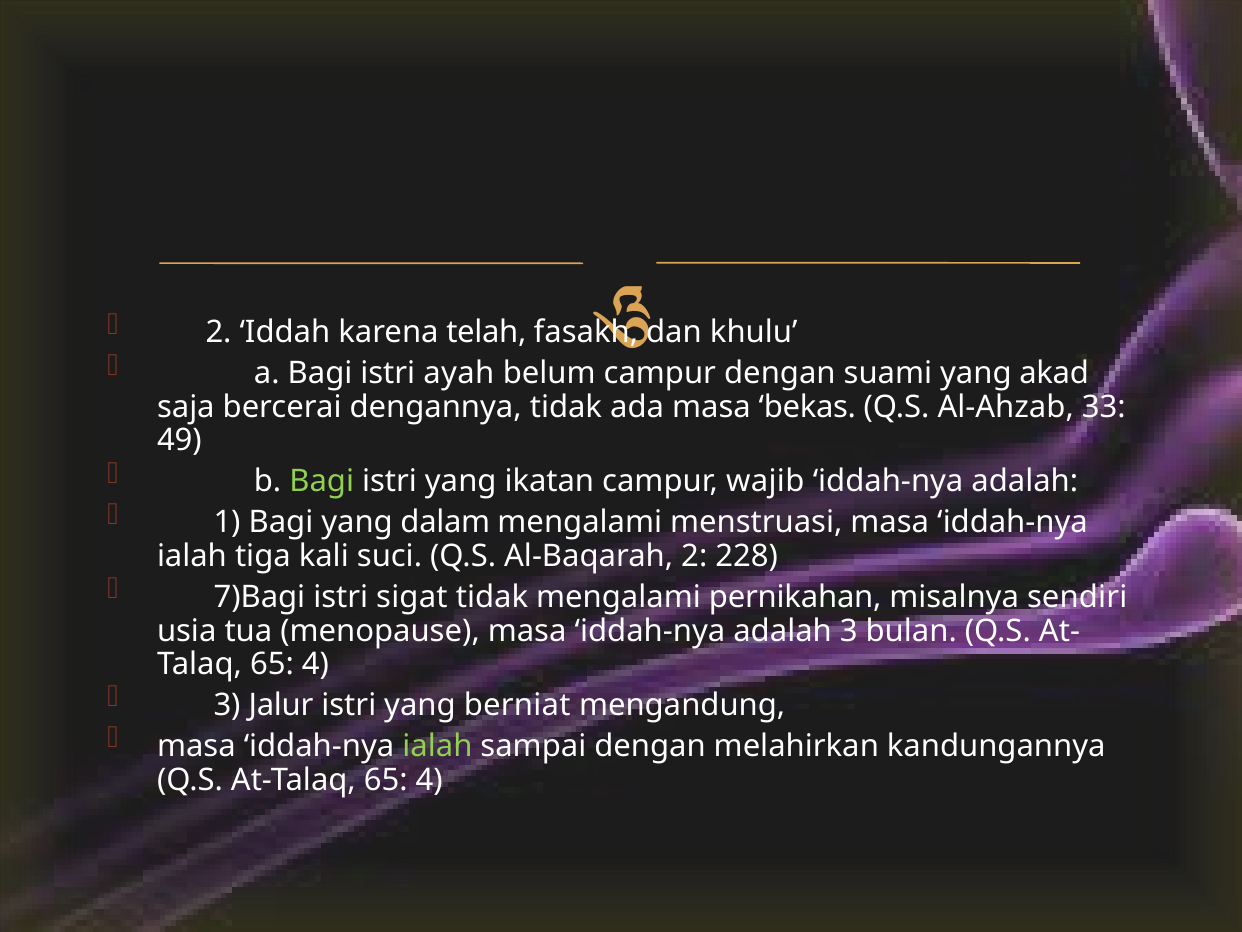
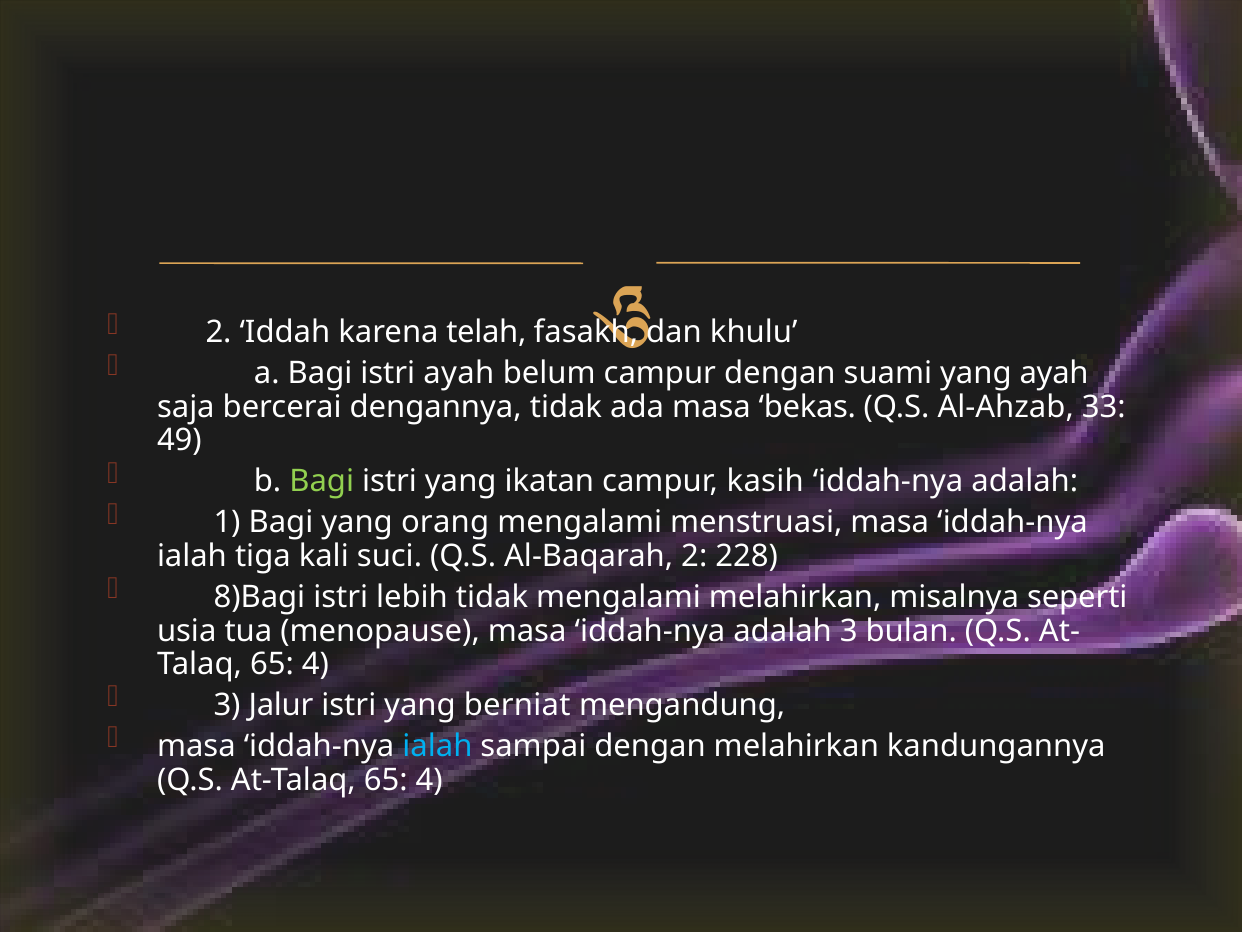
yang akad: akad -> ayah
wajib: wajib -> kasih
dalam: dalam -> orang
7)Bagi: 7)Bagi -> 8)Bagi
sigat: sigat -> lebih
mengalami pernikahan: pernikahan -> melahirkan
sendiri: sendiri -> seperti
ialah at (437, 746) colour: light green -> light blue
